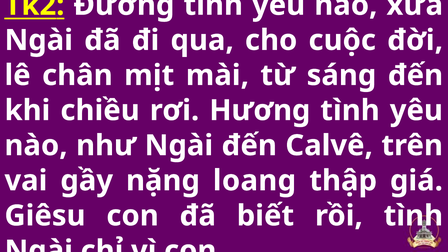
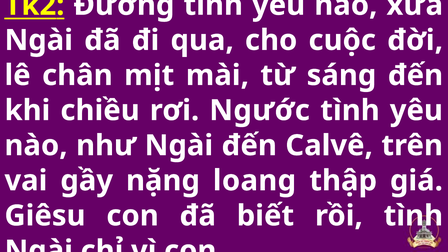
Hương: Hương -> Ngước
